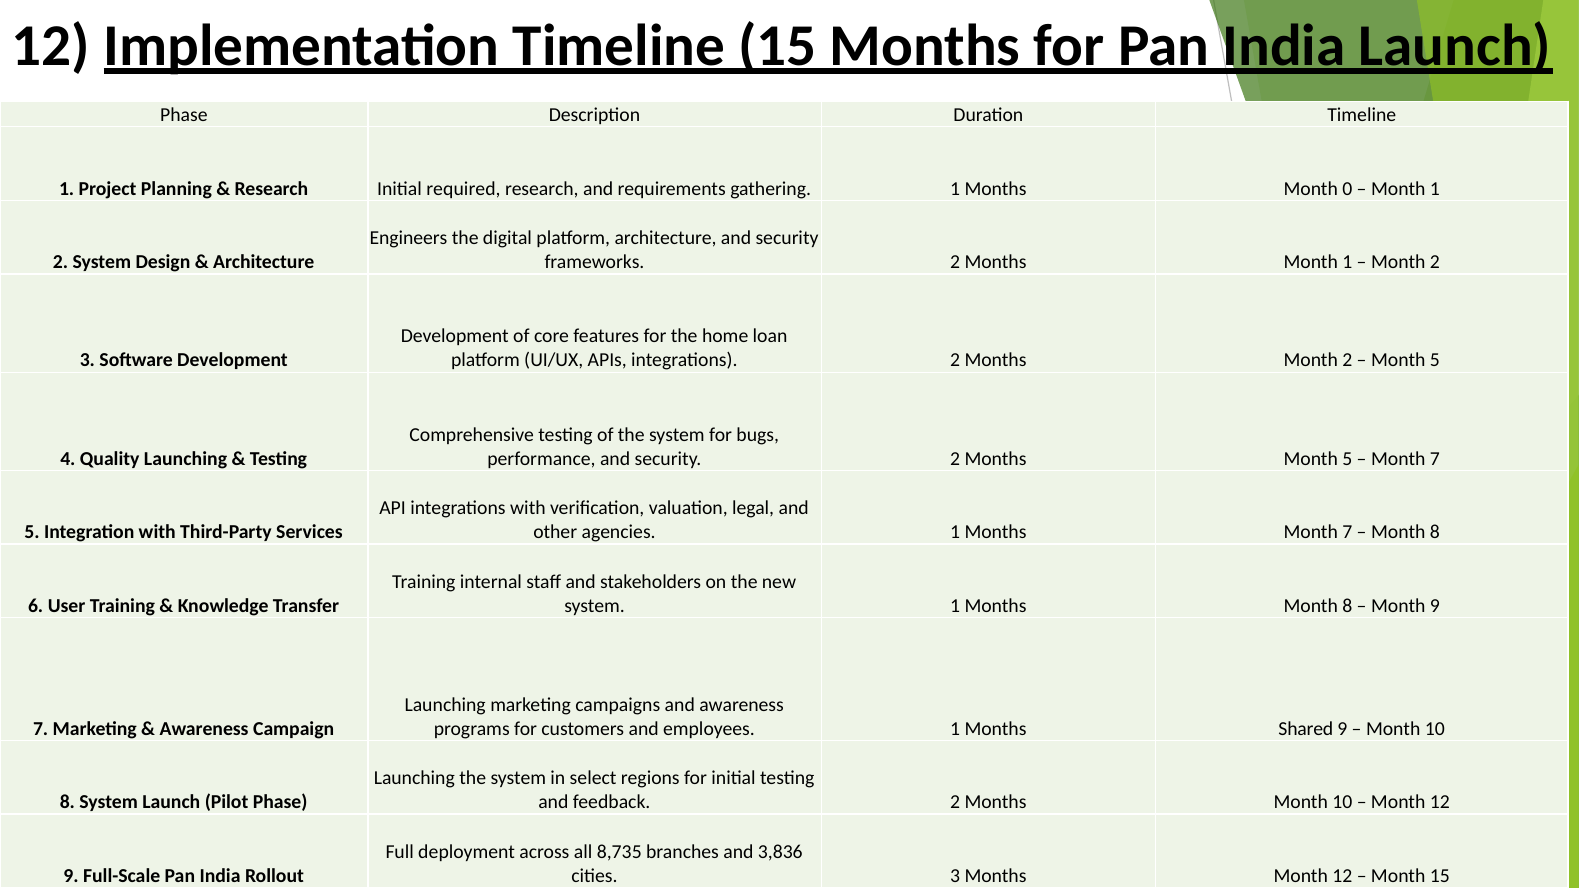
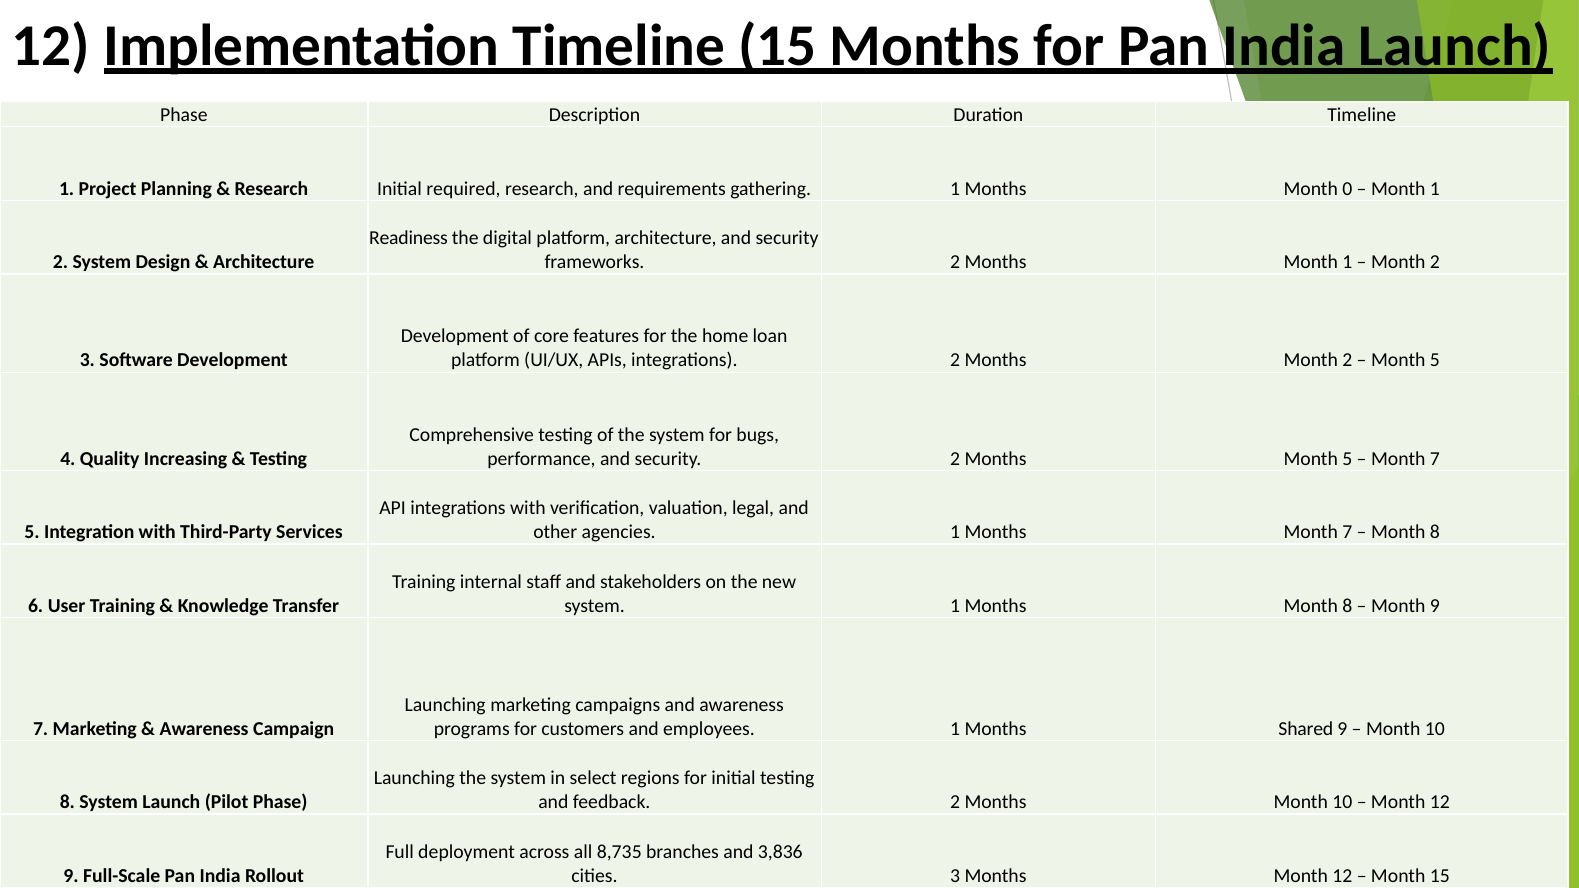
Engineers: Engineers -> Readiness
Quality Launching: Launching -> Increasing
